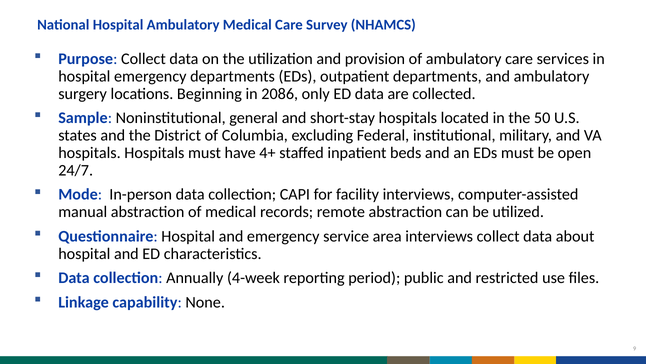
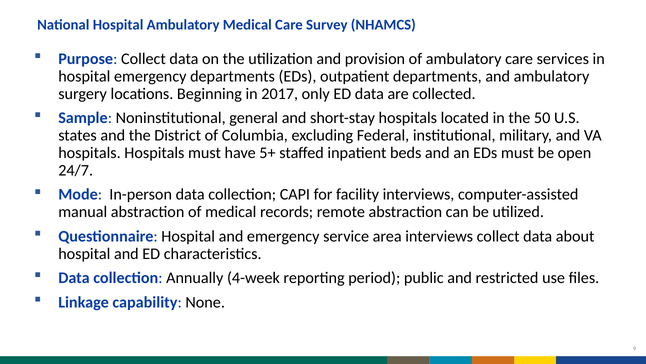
2086: 2086 -> 2017
4+: 4+ -> 5+
